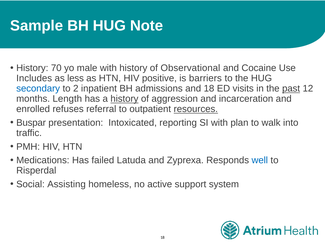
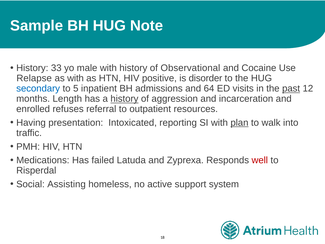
70: 70 -> 33
Includes: Includes -> Relapse
as less: less -> with
barriers: barriers -> disorder
2: 2 -> 5
and 18: 18 -> 64
resources underline: present -> none
Buspar: Buspar -> Having
plan underline: none -> present
well colour: blue -> red
